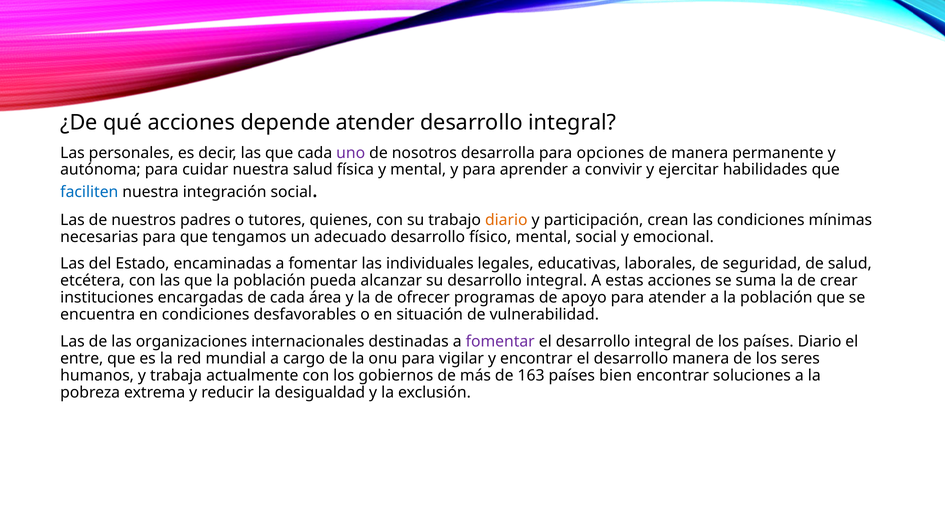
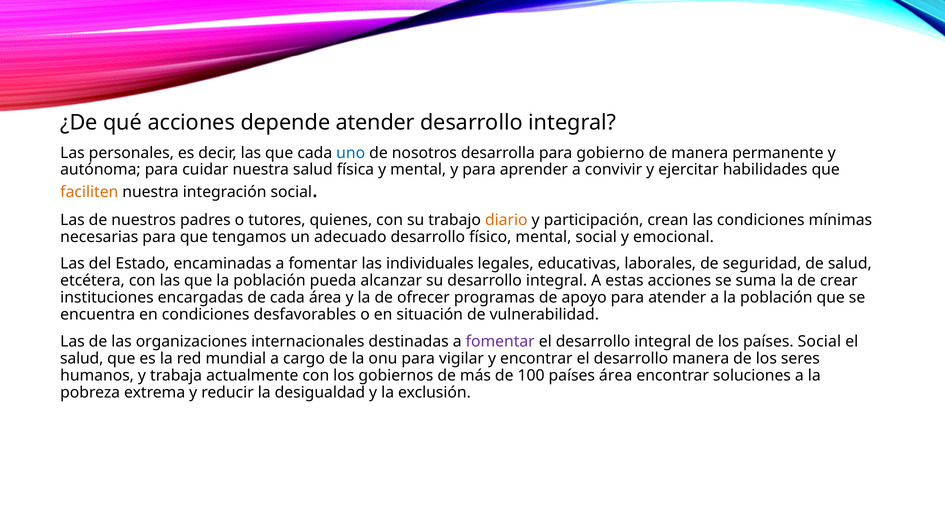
uno colour: purple -> blue
opciones: opciones -> gobierno
faciliten colour: blue -> orange
países Diario: Diario -> Social
entre at (82, 359): entre -> salud
163: 163 -> 100
países bien: bien -> área
